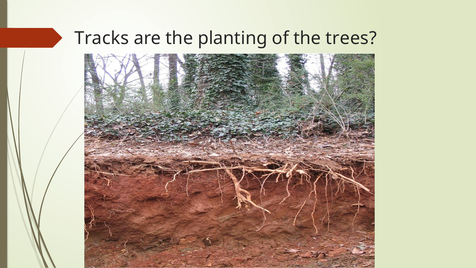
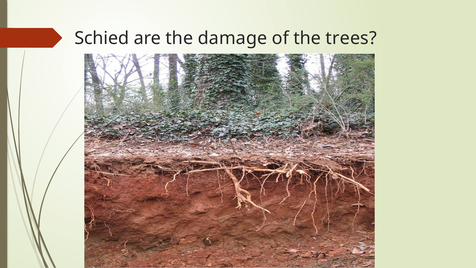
Tracks: Tracks -> Schied
planting: planting -> damage
